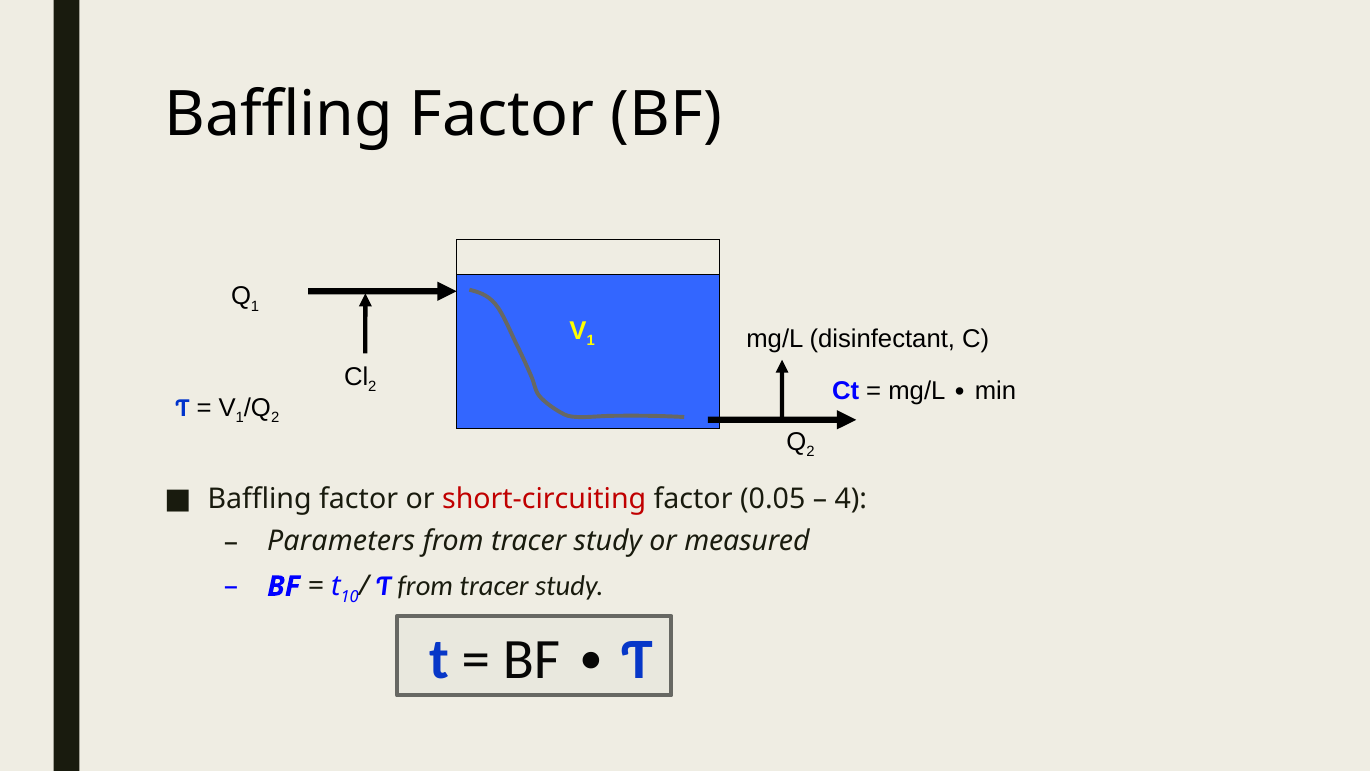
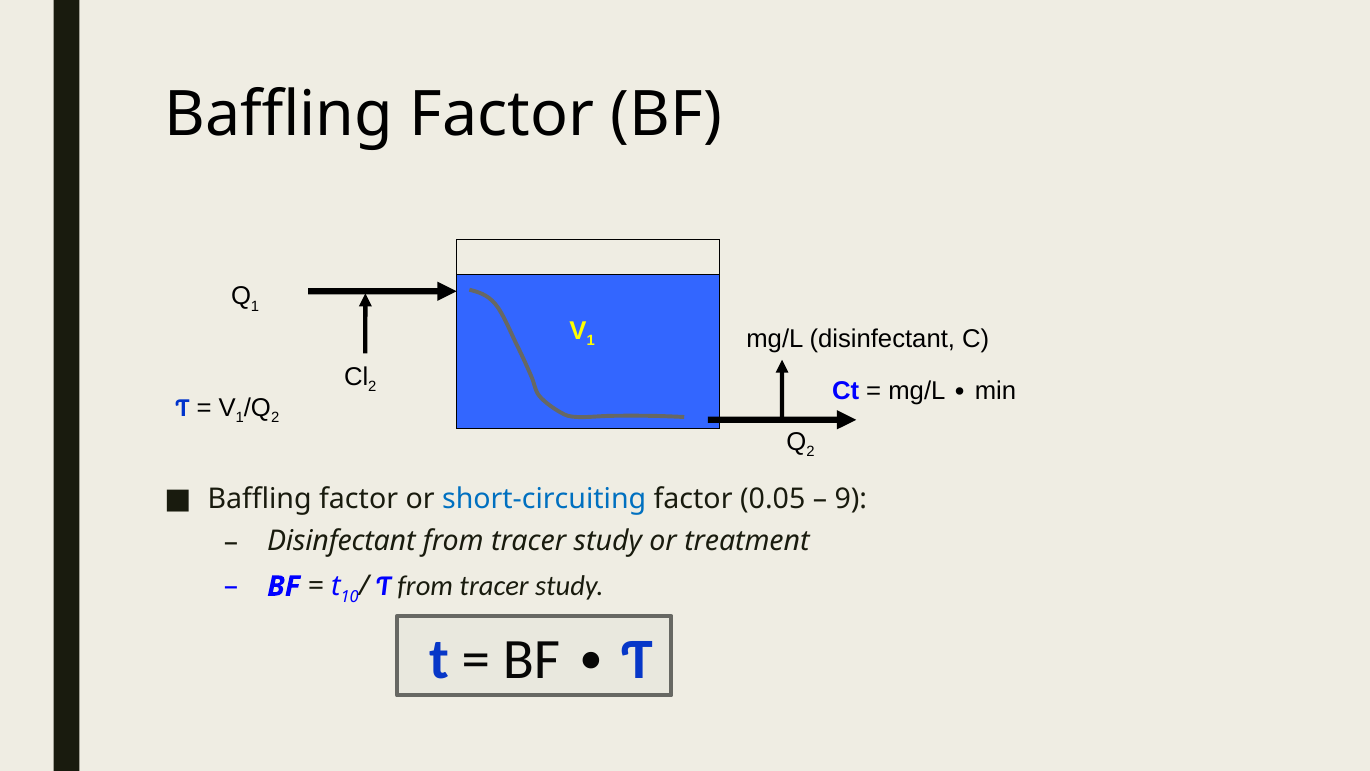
short-circuiting colour: red -> blue
4: 4 -> 9
Parameters at (341, 541): Parameters -> Disinfectant
measured: measured -> treatment
